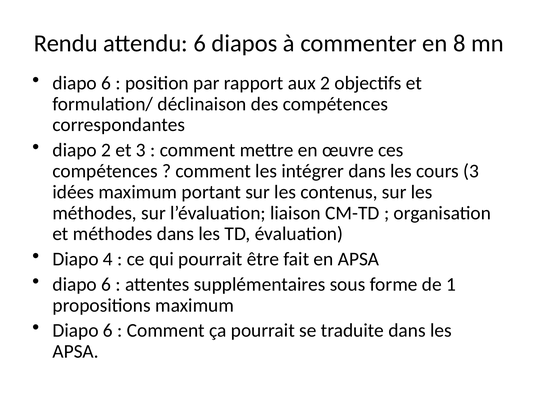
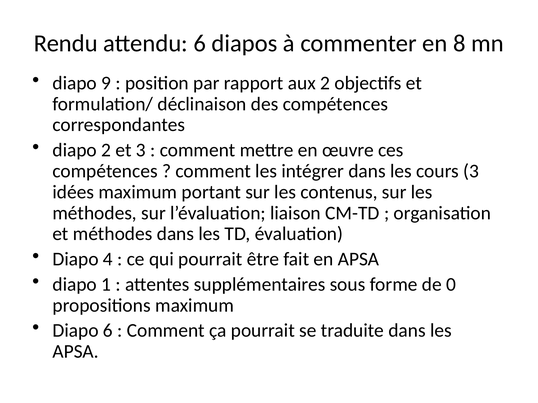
6 at (106, 83): 6 -> 9
6 at (106, 285): 6 -> 1
1: 1 -> 0
